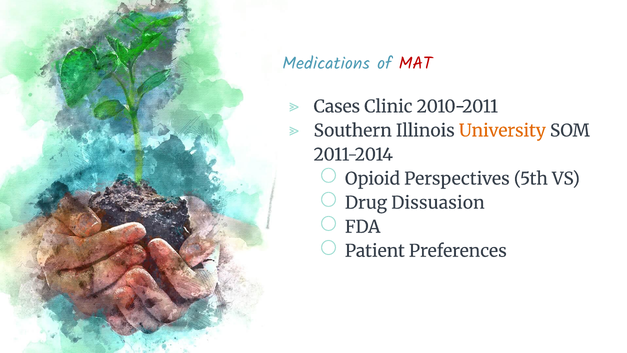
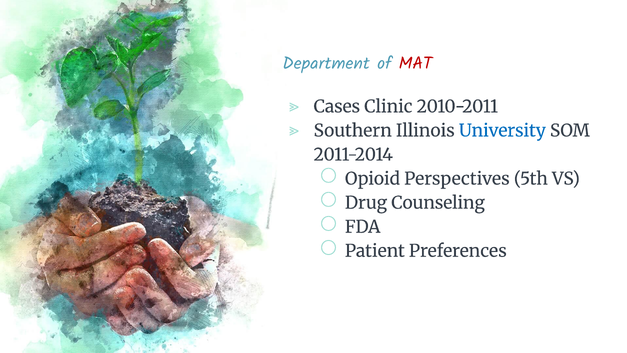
Medications: Medications -> Department
University colour: orange -> blue
Dissuasion: Dissuasion -> Counseling
